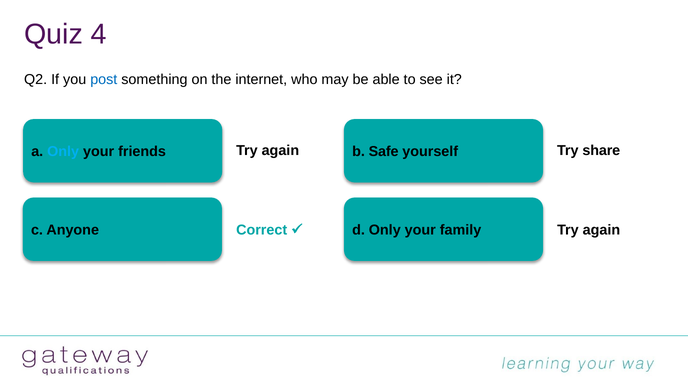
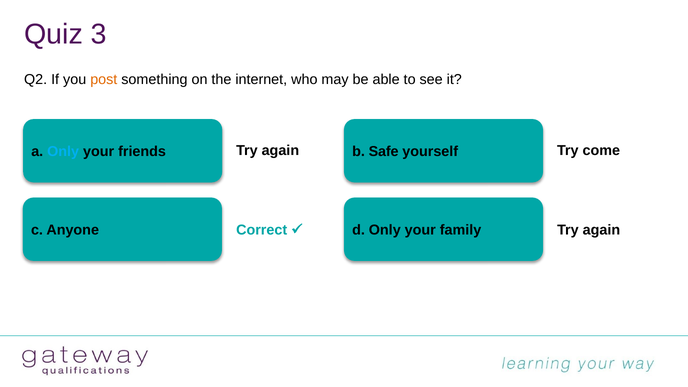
4: 4 -> 3
post colour: blue -> orange
share: share -> come
